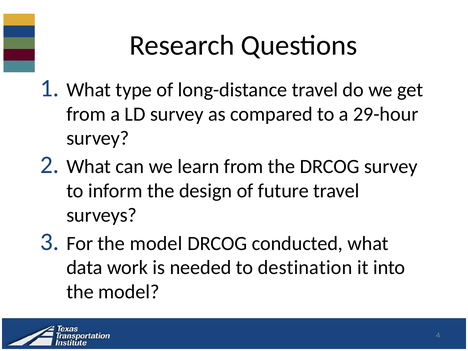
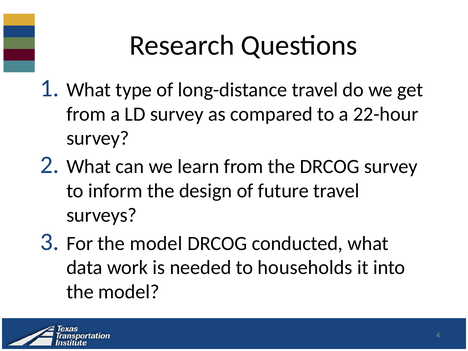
29-hour: 29-hour -> 22-hour
destination: destination -> households
